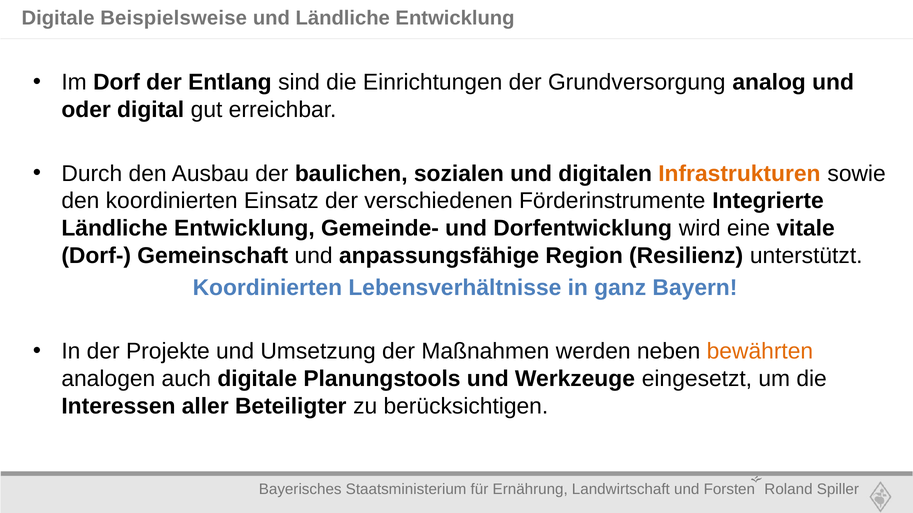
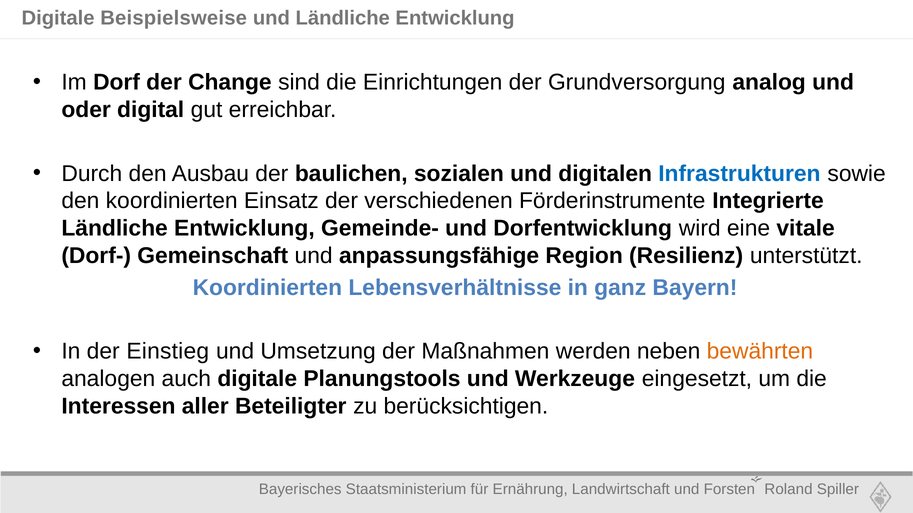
Entlang: Entlang -> Change
Infrastrukturen colour: orange -> blue
Projekte: Projekte -> Einstieg
